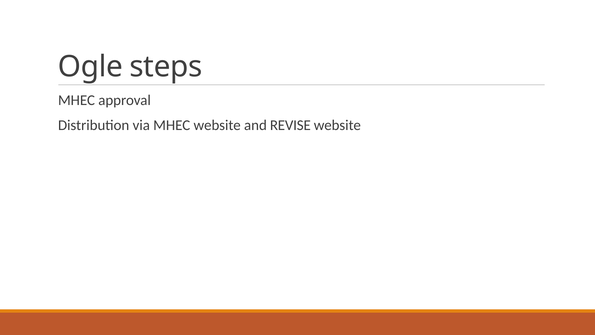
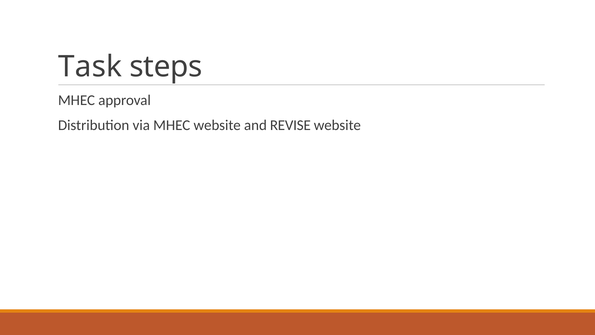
Ogle: Ogle -> Task
